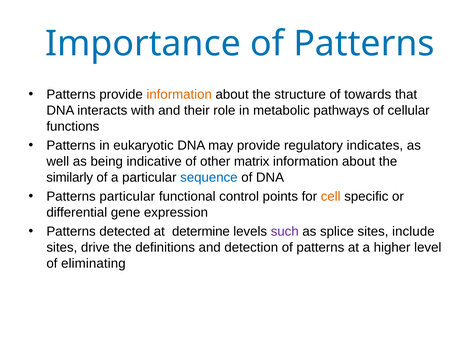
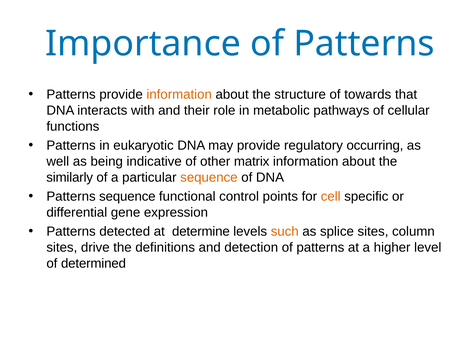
indicates: indicates -> occurring
sequence at (209, 177) colour: blue -> orange
Patterns particular: particular -> sequence
such colour: purple -> orange
include: include -> column
eliminating: eliminating -> determined
